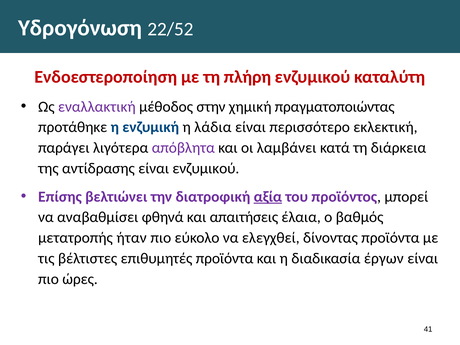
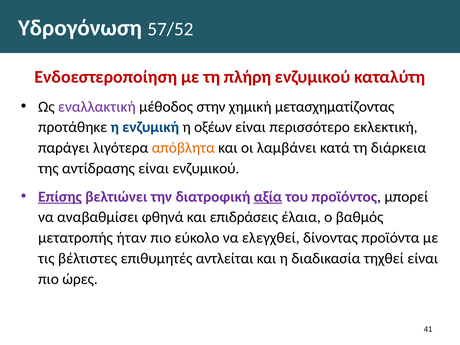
22/52: 22/52 -> 57/52
πραγματοποιώντας: πραγματοποιώντας -> μετασχηματίζοντας
λάδια: λάδια -> οξέων
απόβλητα colour: purple -> orange
Επίσης underline: none -> present
απαιτήσεις: απαιτήσεις -> επιδράσεις
επιθυμητές προϊόντα: προϊόντα -> αντλείται
έργων: έργων -> τηχθεί
